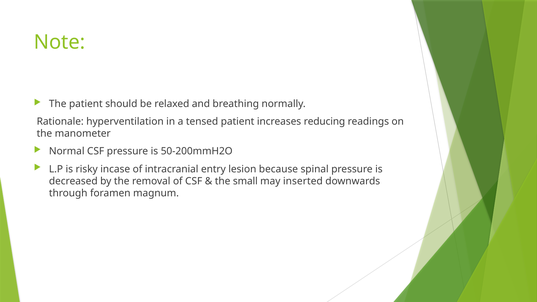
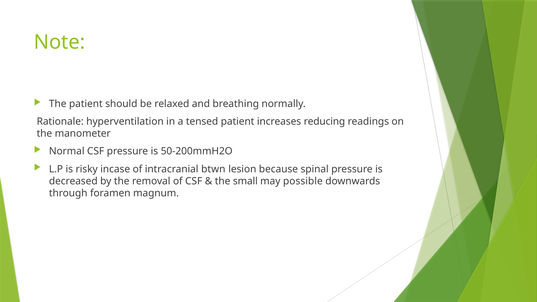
entry: entry -> btwn
inserted: inserted -> possible
